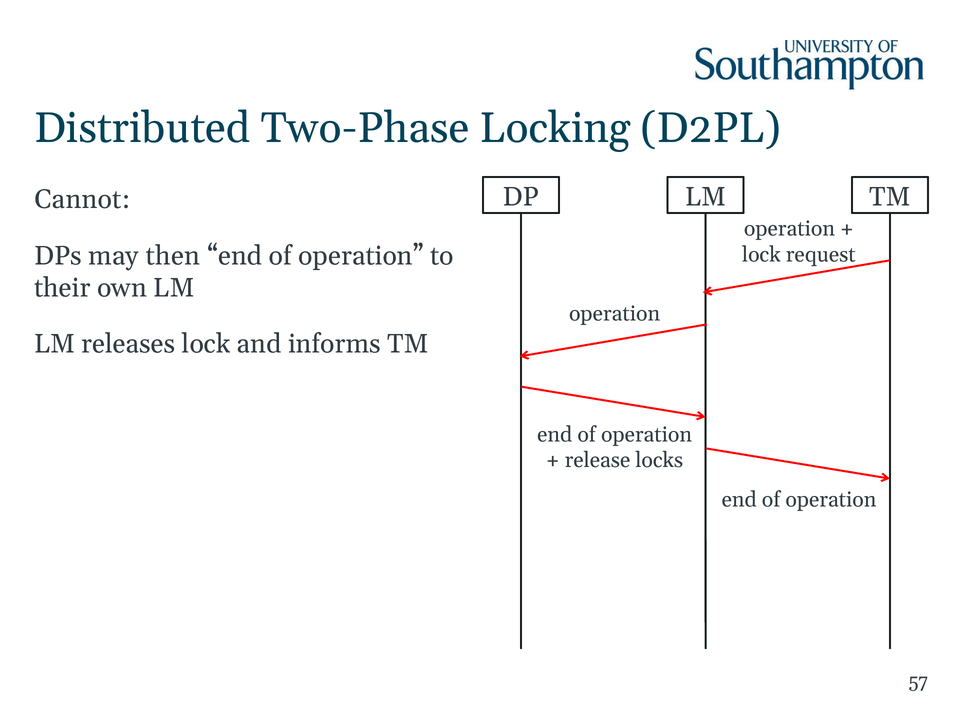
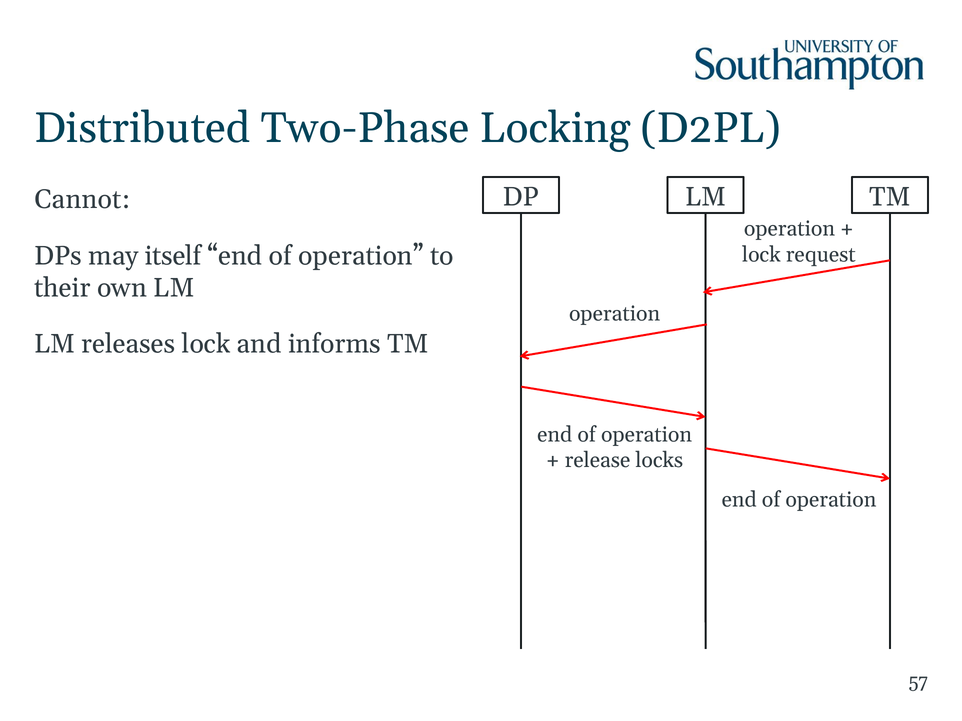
then: then -> itself
